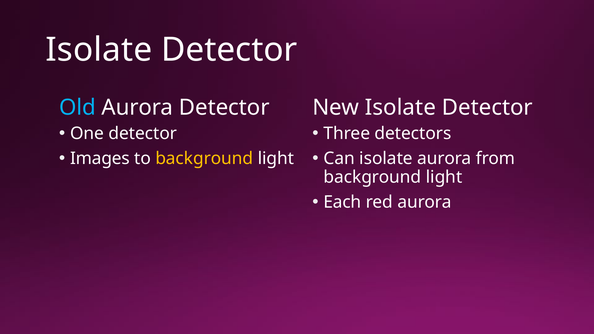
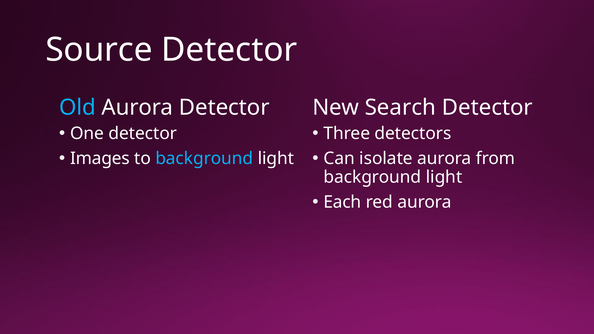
Isolate at (99, 50): Isolate -> Source
New Isolate: Isolate -> Search
background at (204, 158) colour: yellow -> light blue
